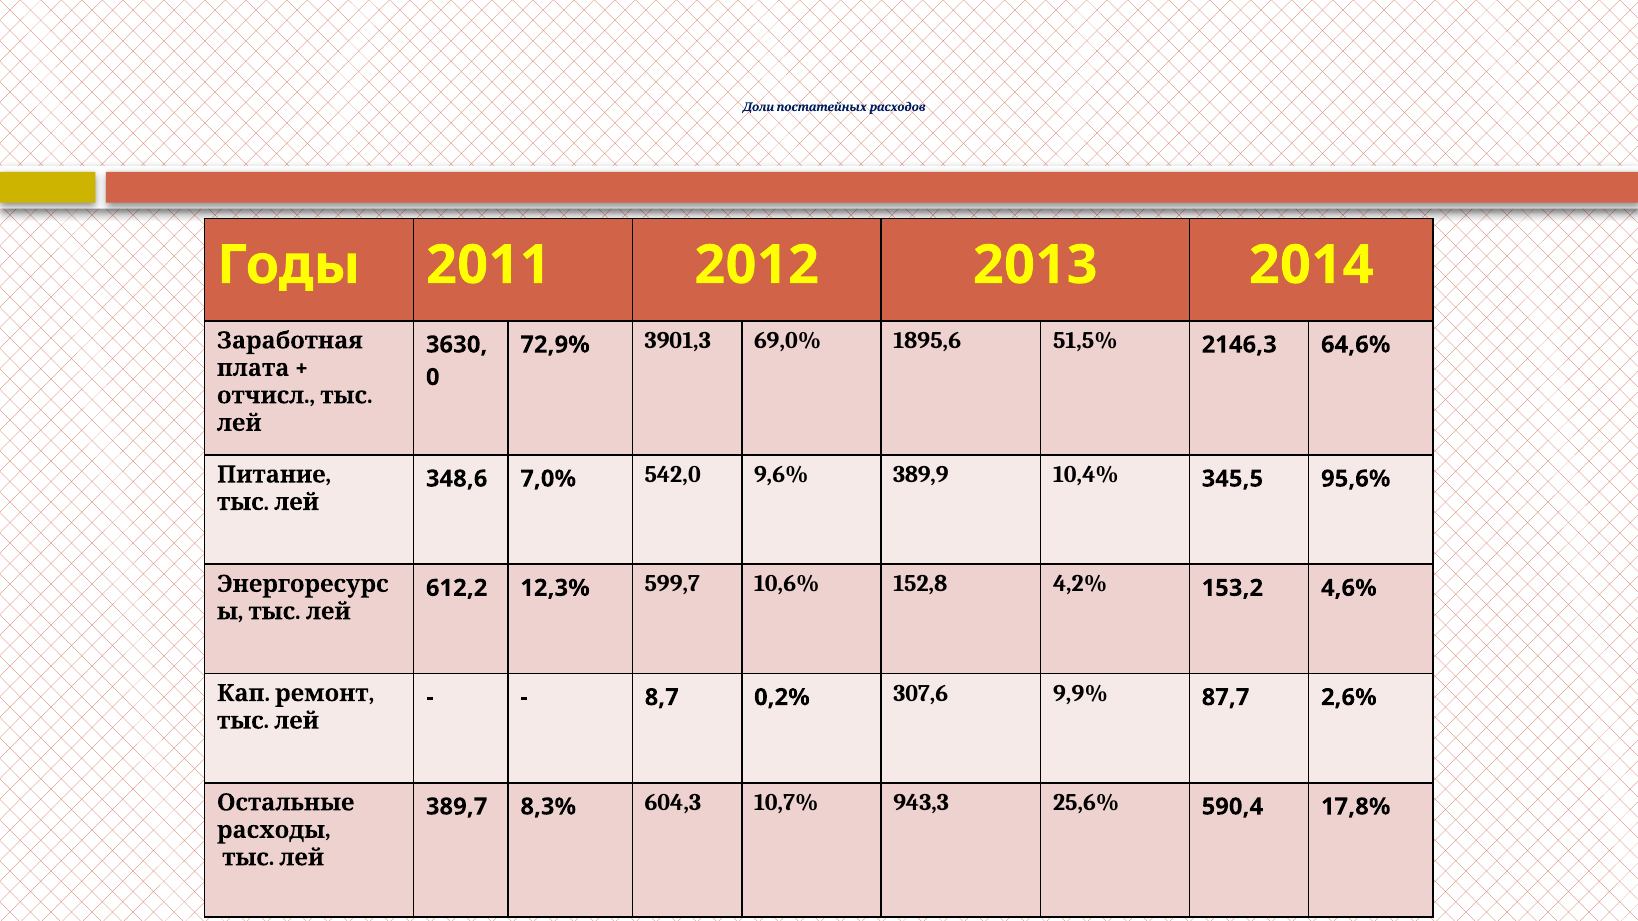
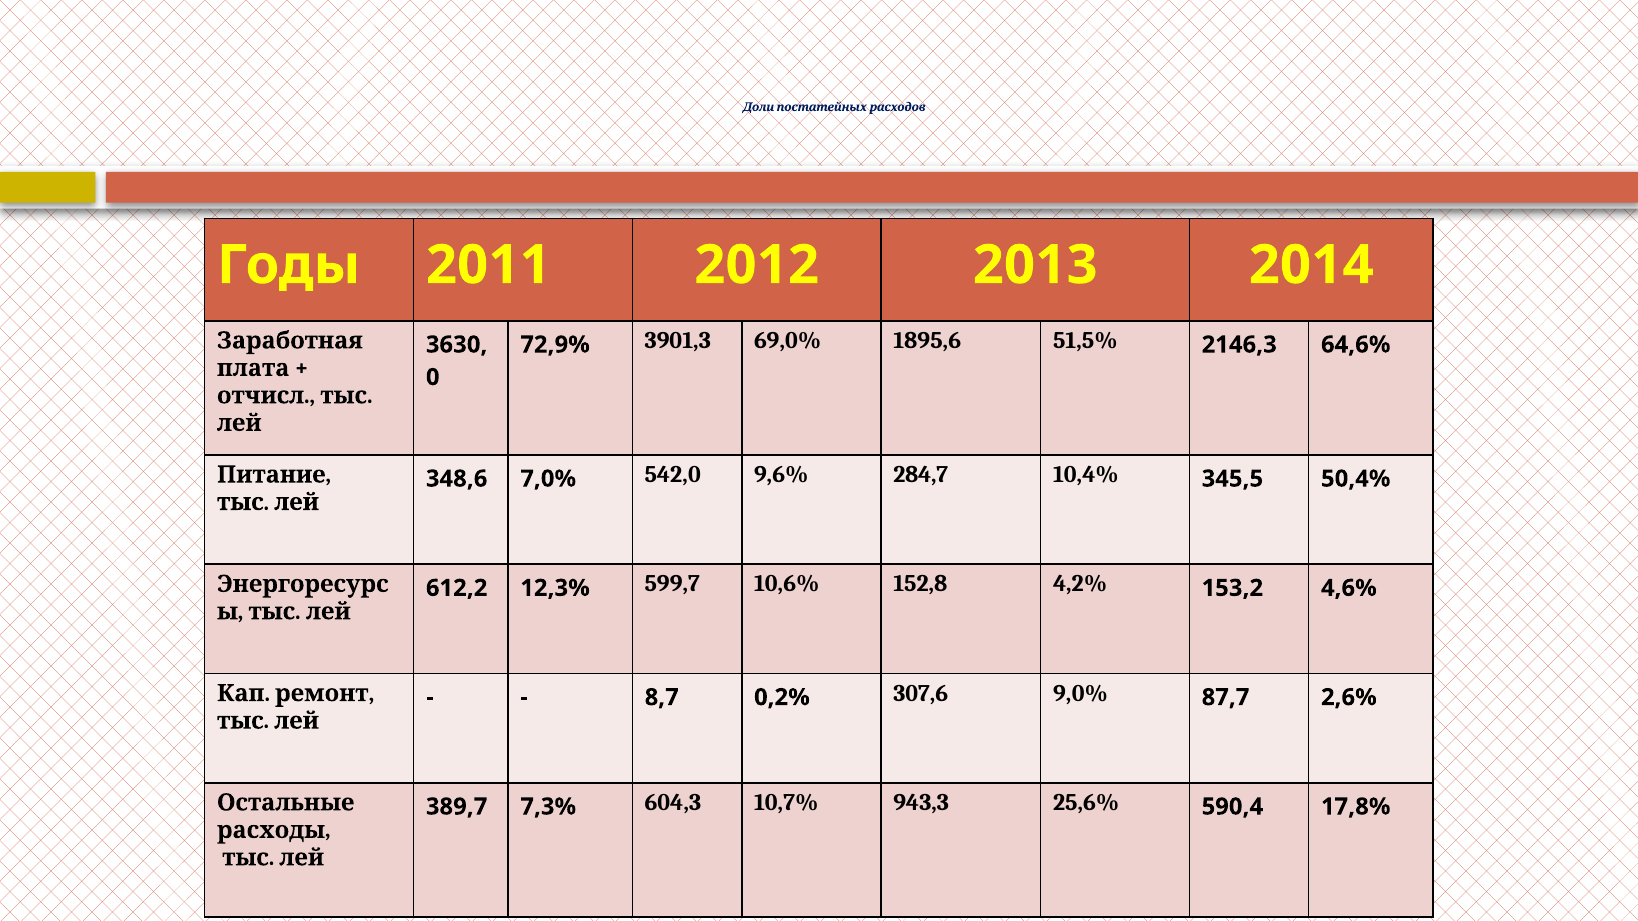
389,9: 389,9 -> 284,7
95,6%: 95,6% -> 50,4%
9,9%: 9,9% -> 9,0%
8,3%: 8,3% -> 7,3%
